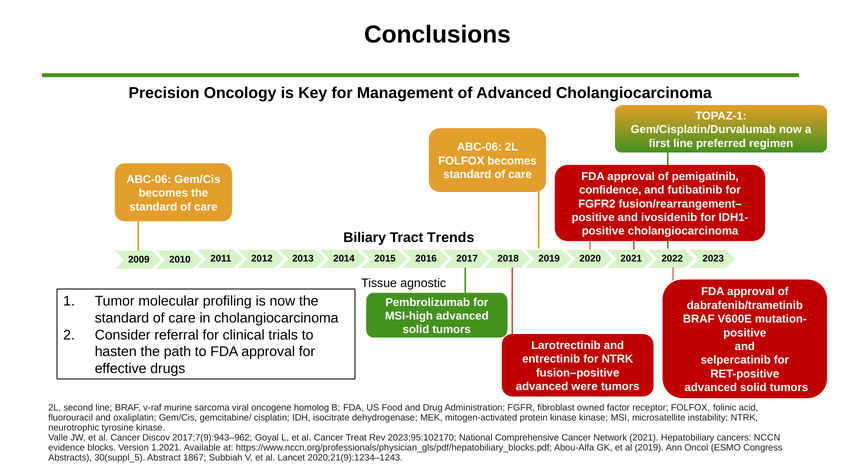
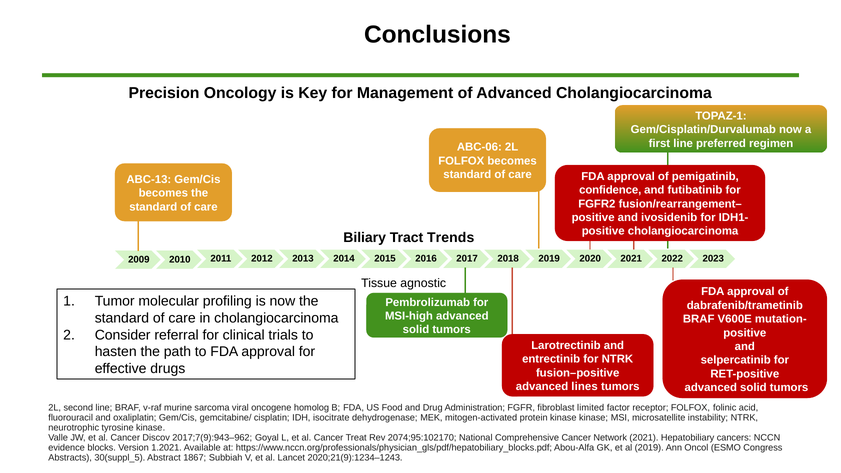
ABC-06 at (149, 179): ABC-06 -> ABC-13
were: were -> lines
owned: owned -> limited
2023;95:102170: 2023;95:102170 -> 2074;95:102170
